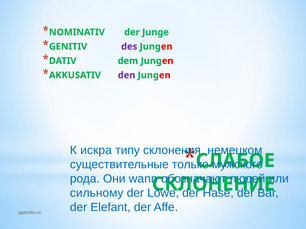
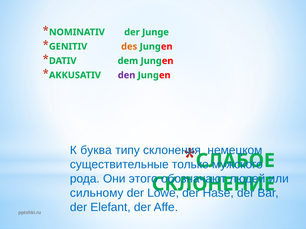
des colour: purple -> orange
искра: искра -> буква
wann: wann -> этого
